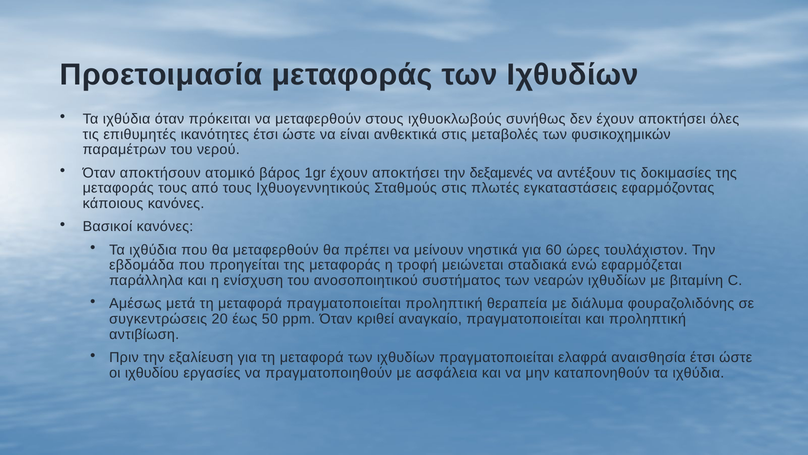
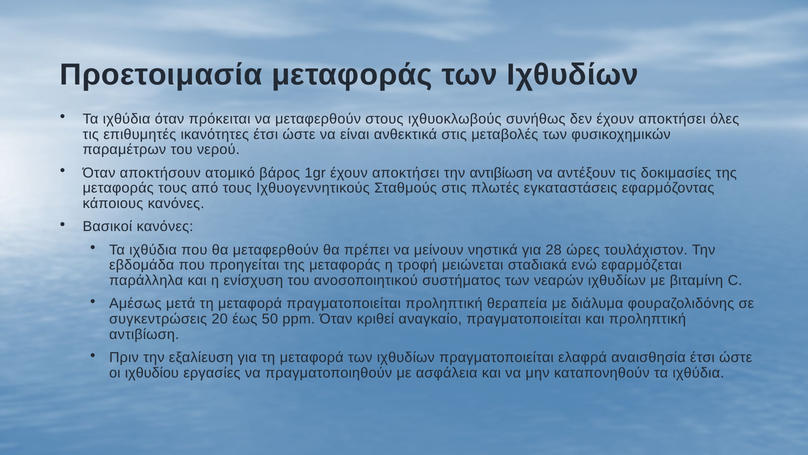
την δεξαμενές: δεξαμενές -> αντιβίωση
60: 60 -> 28
